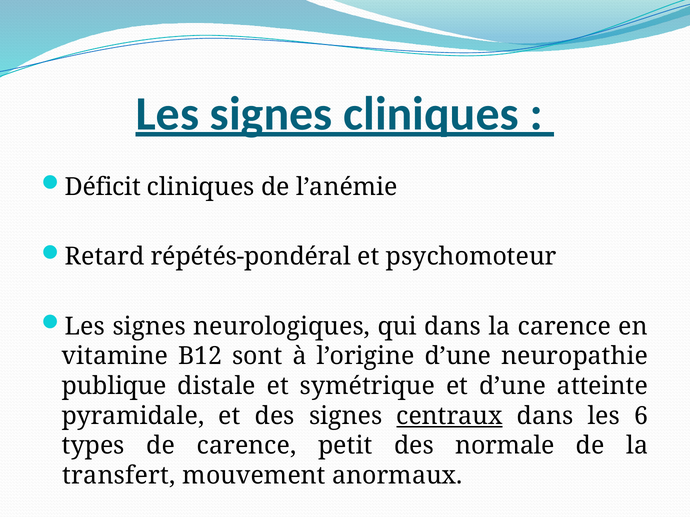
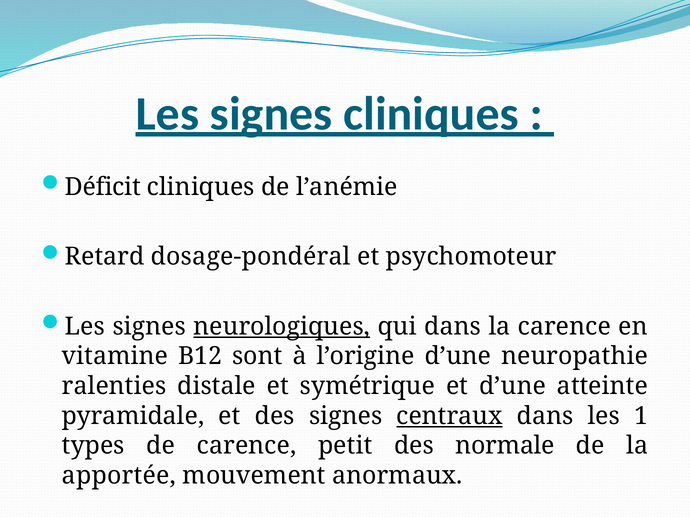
répétés-pondéral: répétés-pondéral -> dosage-pondéral
neurologiques underline: none -> present
publique: publique -> ralenties
6: 6 -> 1
transfert: transfert -> apportée
